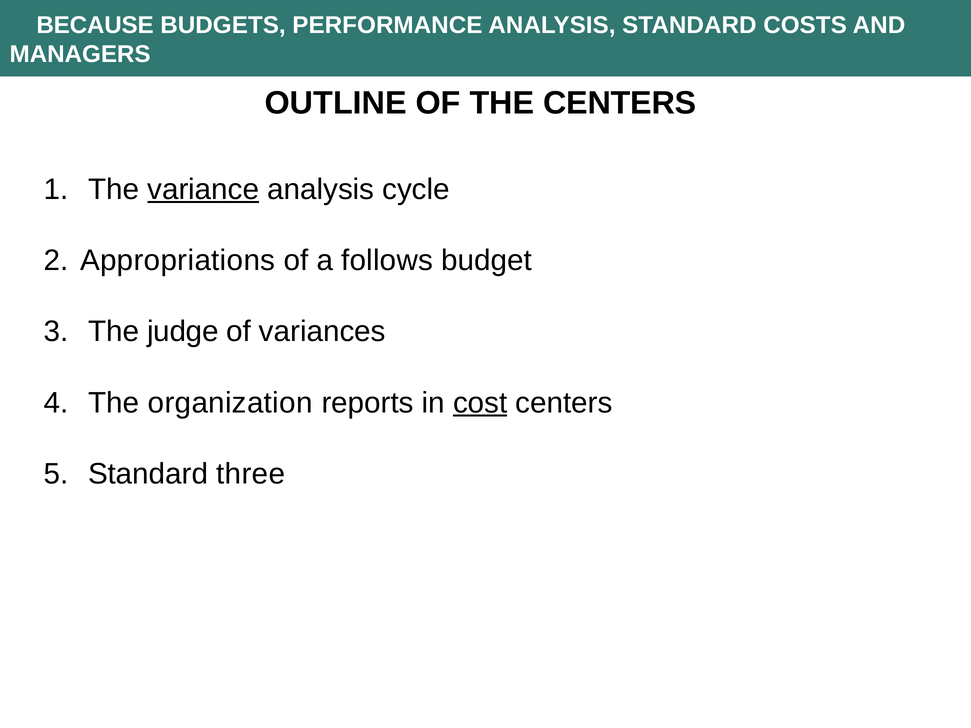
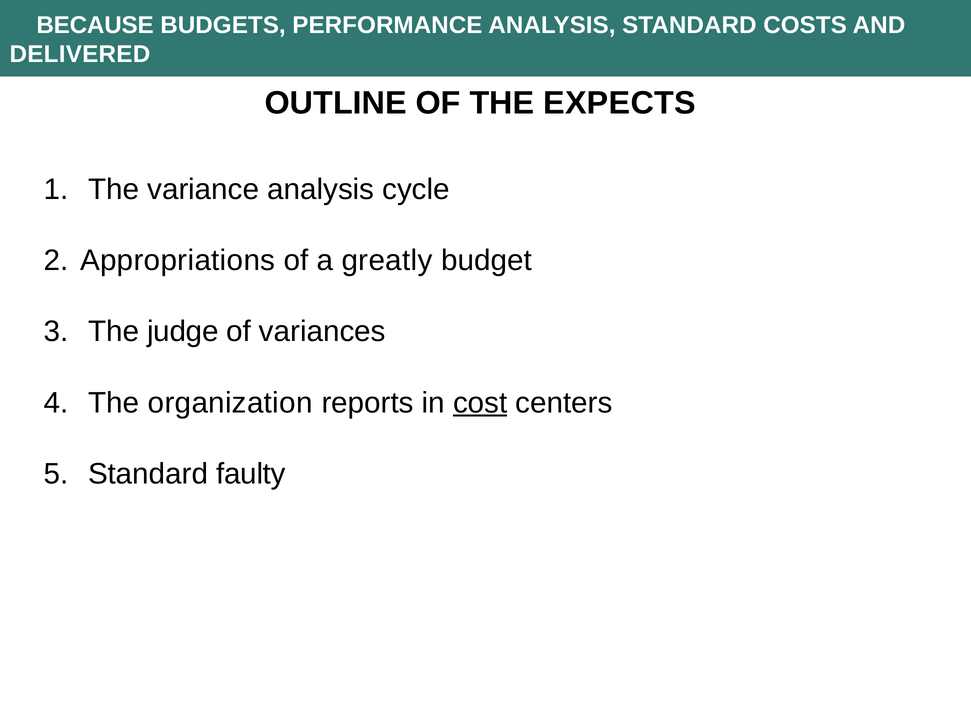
MANAGERS: MANAGERS -> DELIVERED
THE CENTERS: CENTERS -> EXPECTS
variance underline: present -> none
follows: follows -> greatly
three: three -> faulty
